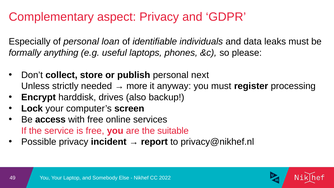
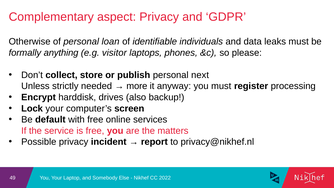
Especially: Especially -> Otherwise
useful: useful -> visitor
access: access -> default
suitable: suitable -> matters
